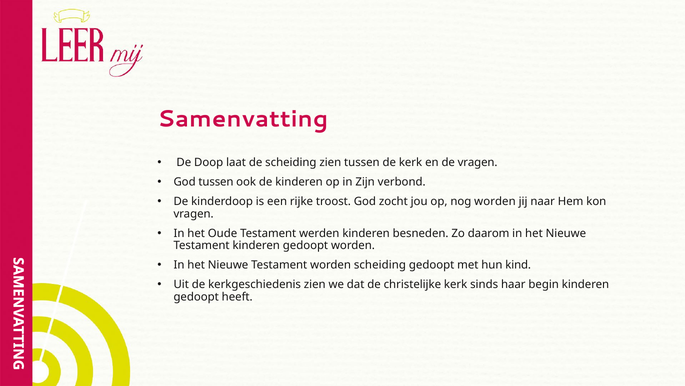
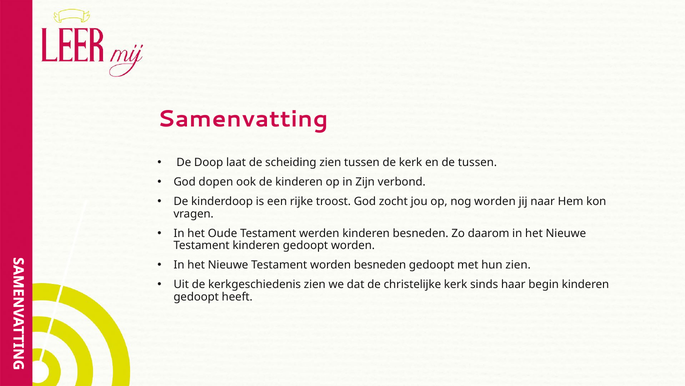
de vragen: vragen -> tussen
God tussen: tussen -> dopen
worden scheiding: scheiding -> besneden
hun kind: kind -> zien
